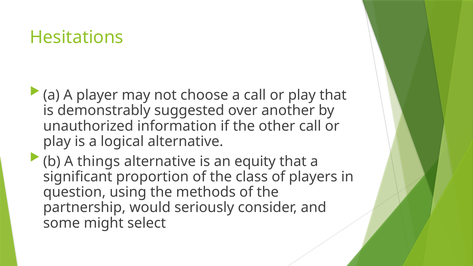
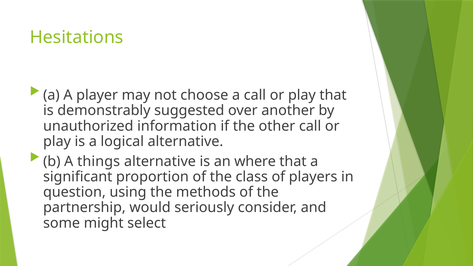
equity: equity -> where
